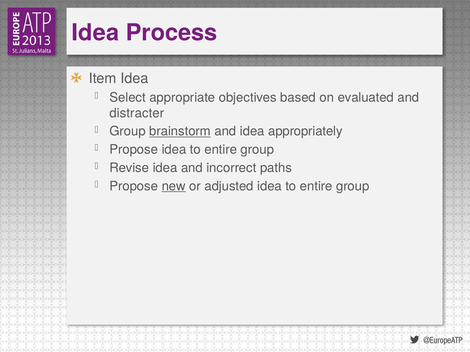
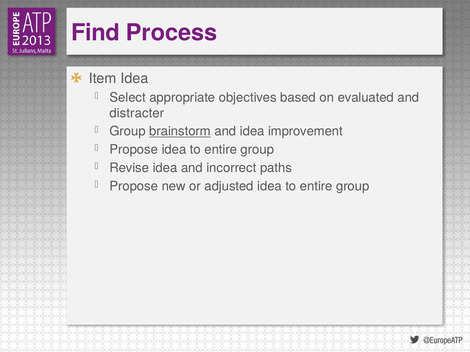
Idea at (95, 33): Idea -> Find
appropriately: appropriately -> improvement
new underline: present -> none
